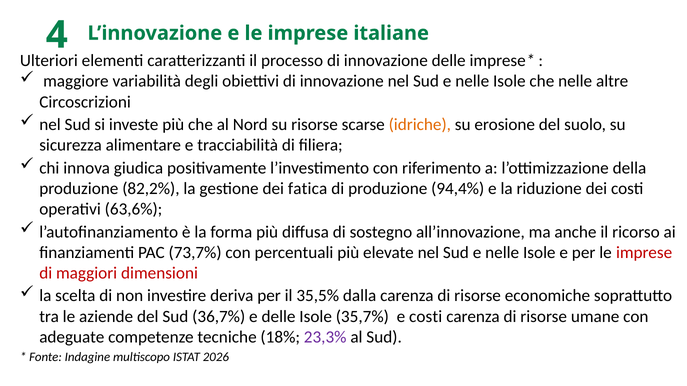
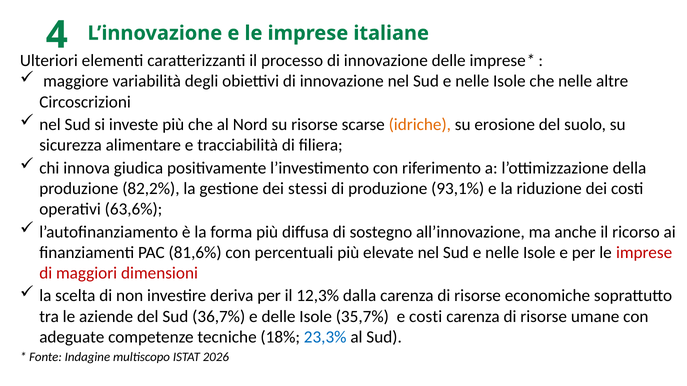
fatica: fatica -> stessi
94,4%: 94,4% -> 93,1%
73,7%: 73,7% -> 81,6%
35,5%: 35,5% -> 12,3%
23,3% colour: purple -> blue
